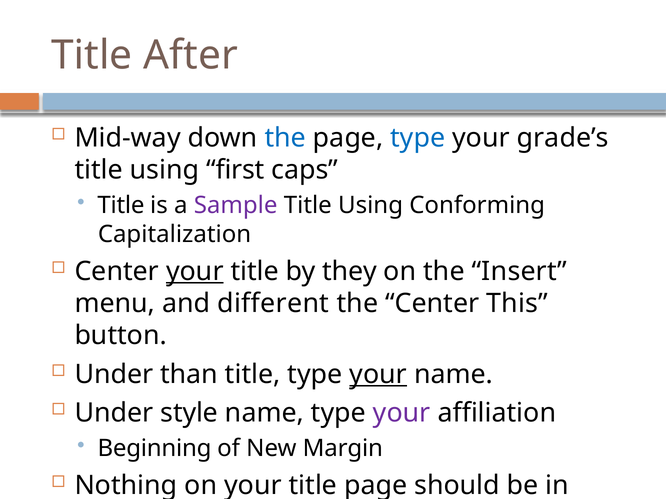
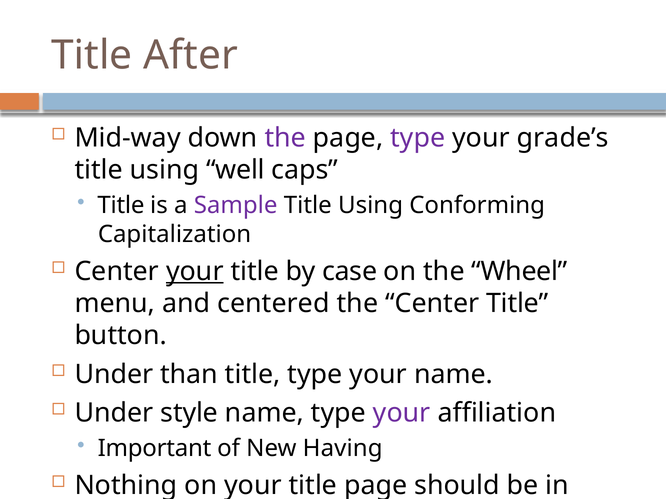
the at (285, 138) colour: blue -> purple
type at (418, 138) colour: blue -> purple
first: first -> well
they: they -> case
Insert: Insert -> Wheel
different: different -> centered
Center This: This -> Title
your at (378, 375) underline: present -> none
Beginning: Beginning -> Important
Margin: Margin -> Having
